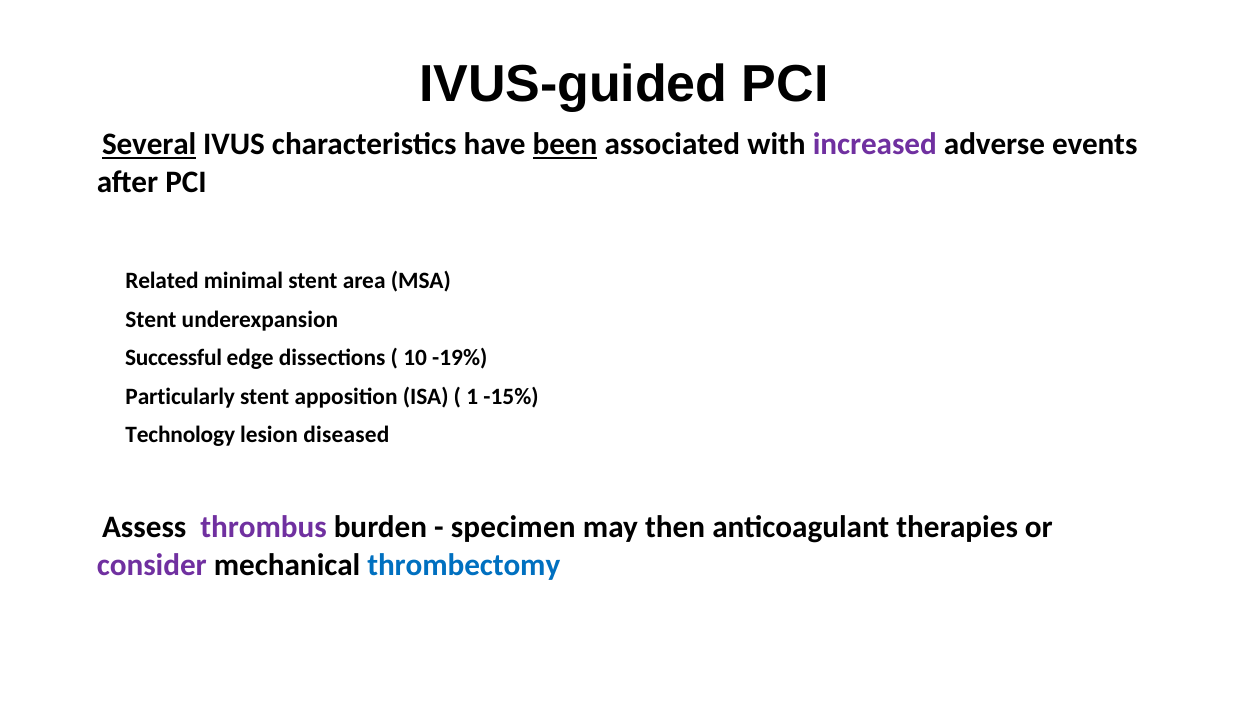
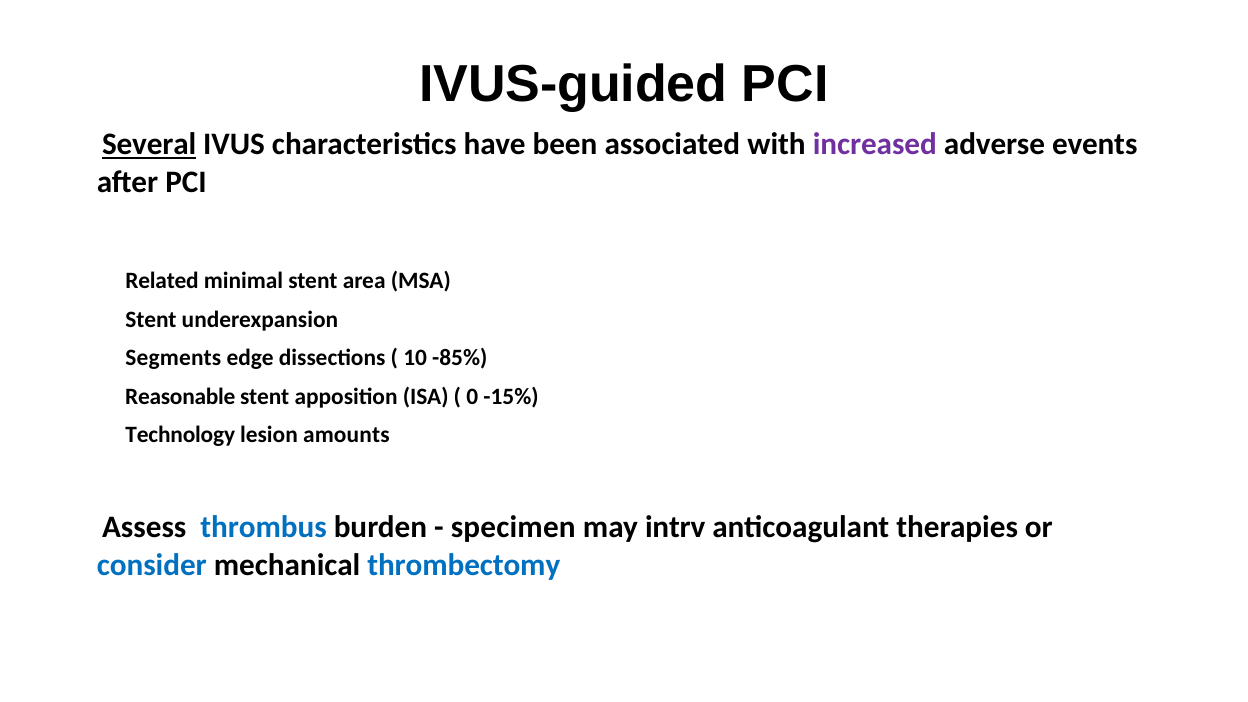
been underline: present -> none
Successful: Successful -> Segments
-19%: -19% -> -85%
Particularly: Particularly -> Reasonable
1: 1 -> 0
diseased: diseased -> amounts
thrombus colour: purple -> blue
then: then -> intrv
consider colour: purple -> blue
